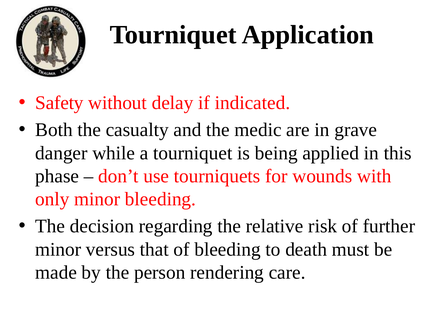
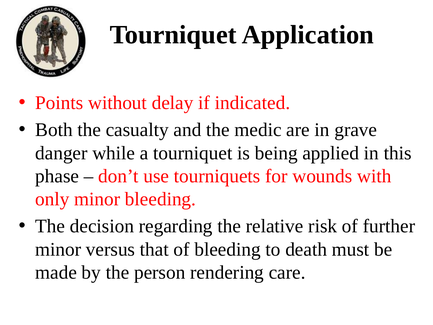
Safety: Safety -> Points
